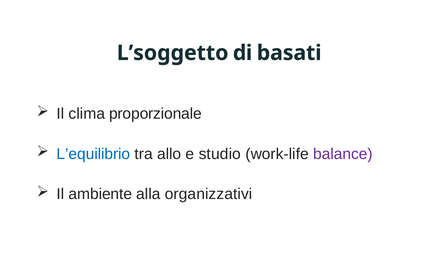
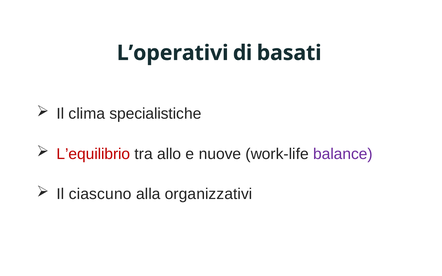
L’soggetto: L’soggetto -> L’operativi
proporzionale: proporzionale -> specialistiche
L’equilibrio colour: blue -> red
studio: studio -> nuove
ambiente: ambiente -> ciascuno
